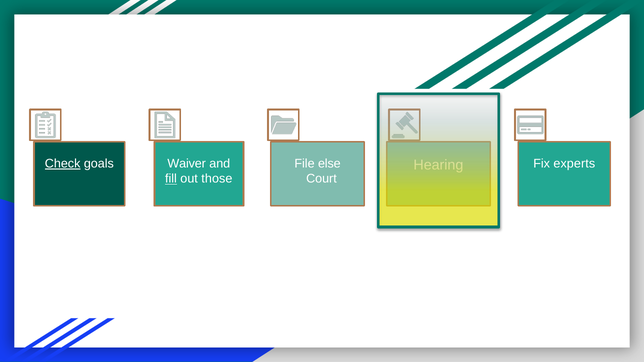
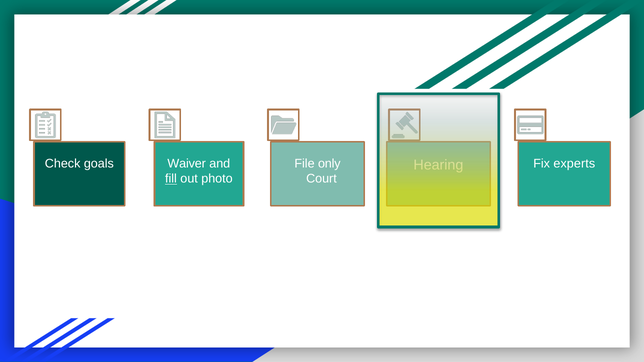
Check underline: present -> none
else: else -> only
those: those -> photo
